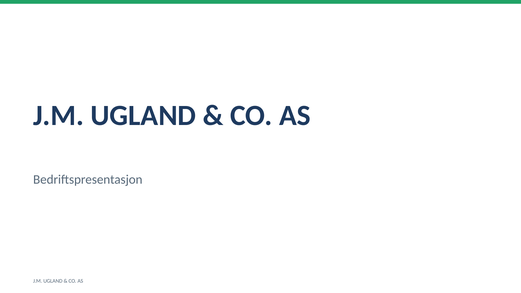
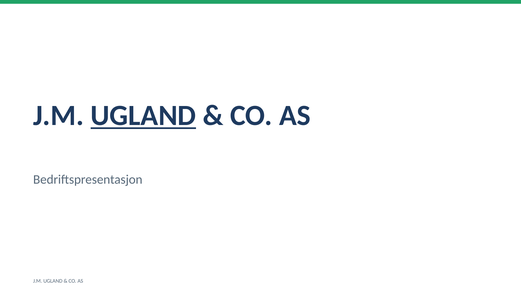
UGLAND at (143, 116) underline: none -> present
